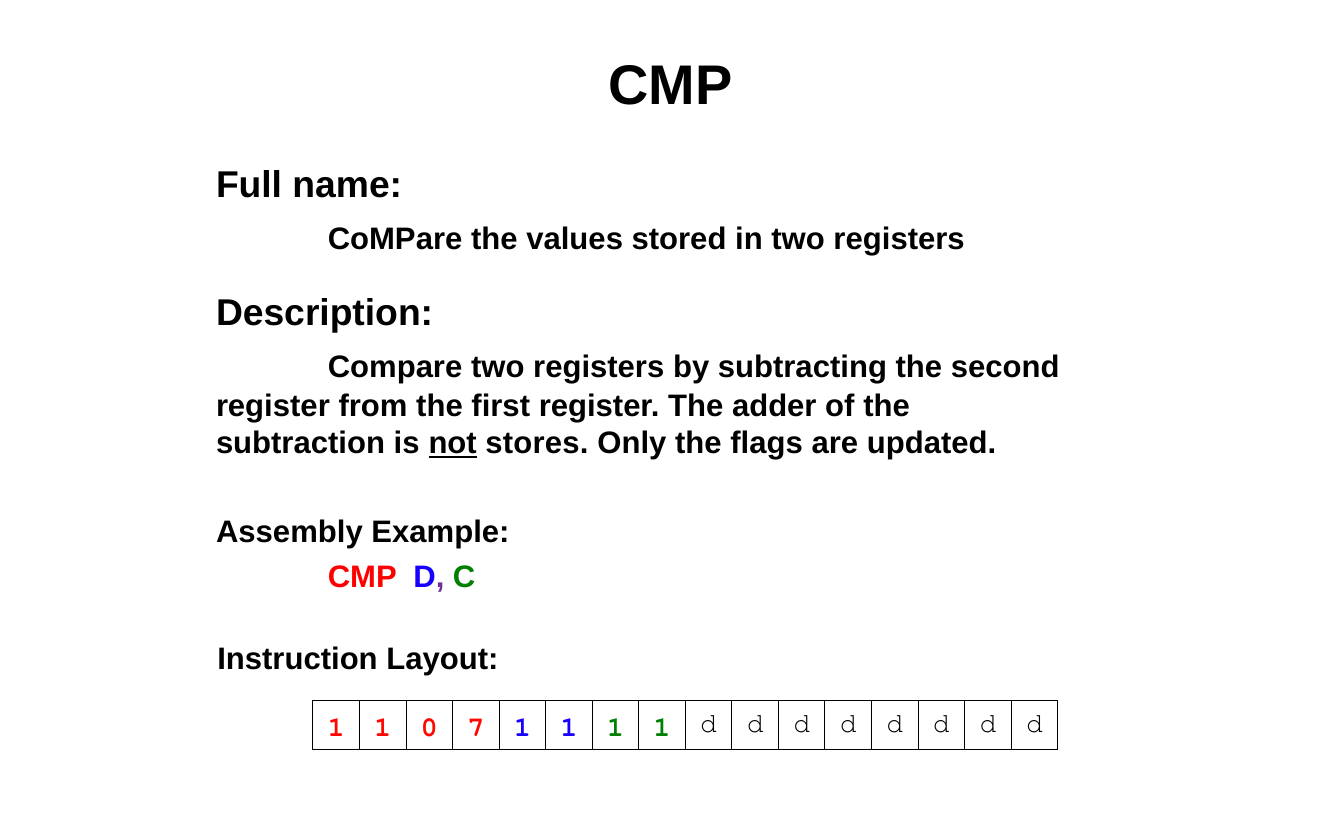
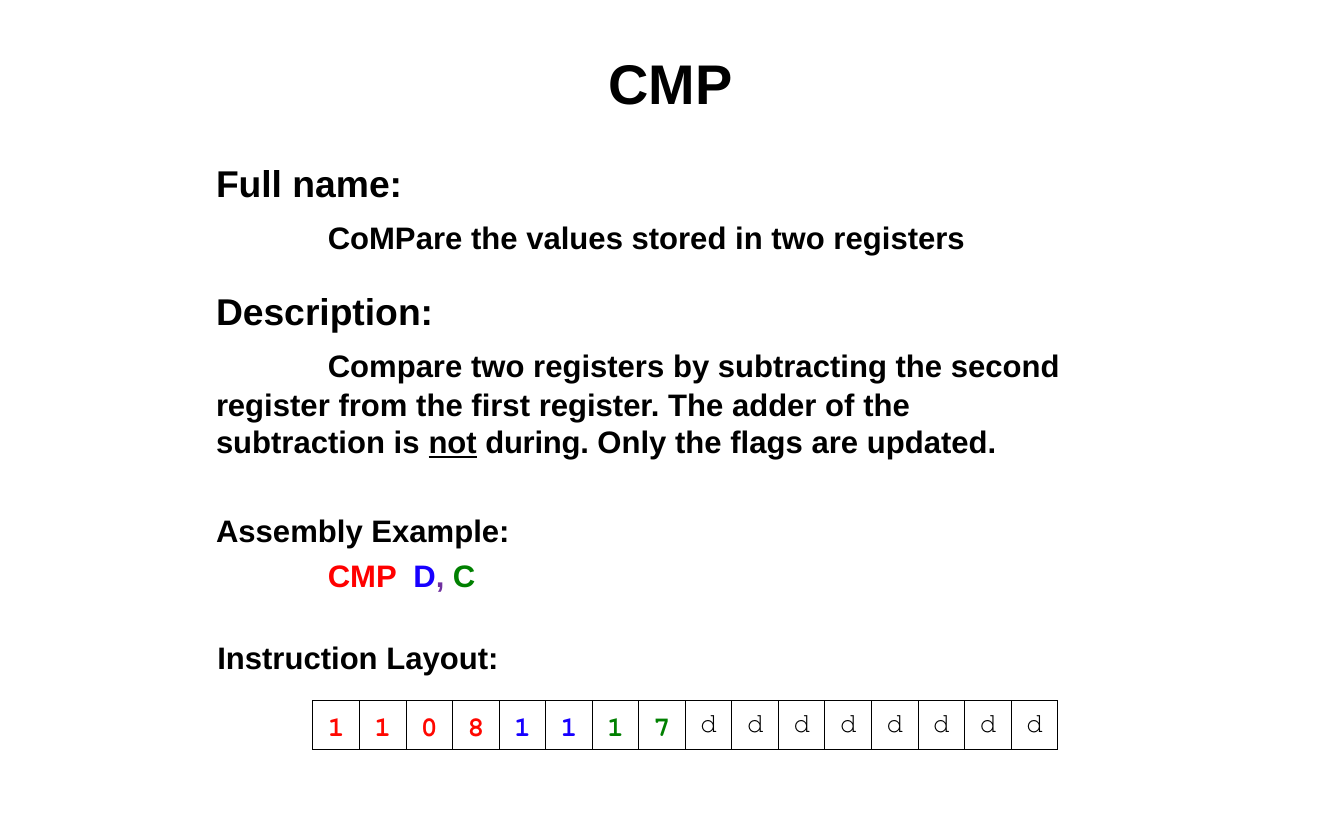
stores: stores -> during
7: 7 -> 8
1 1 1 1: 1 -> 7
